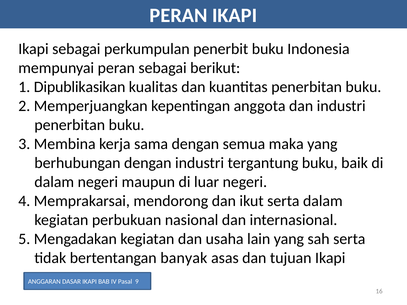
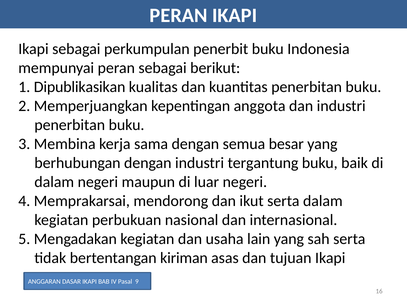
maka: maka -> besar
banyak: banyak -> kiriman
